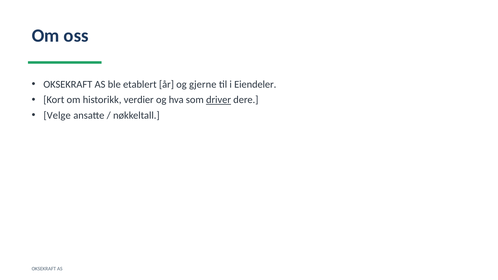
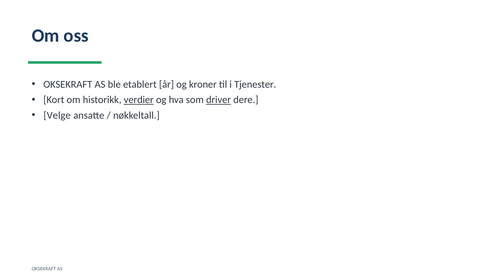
gjerne: gjerne -> kroner
Eiendeler: Eiendeler -> Tjenester
verdier underline: none -> present
